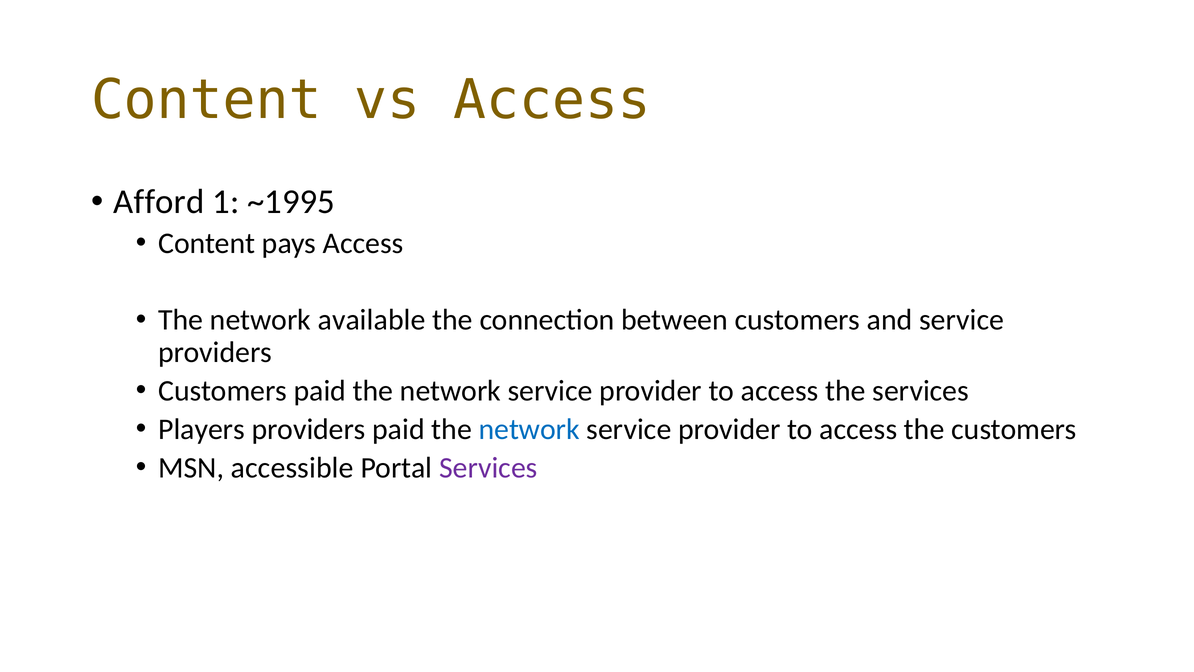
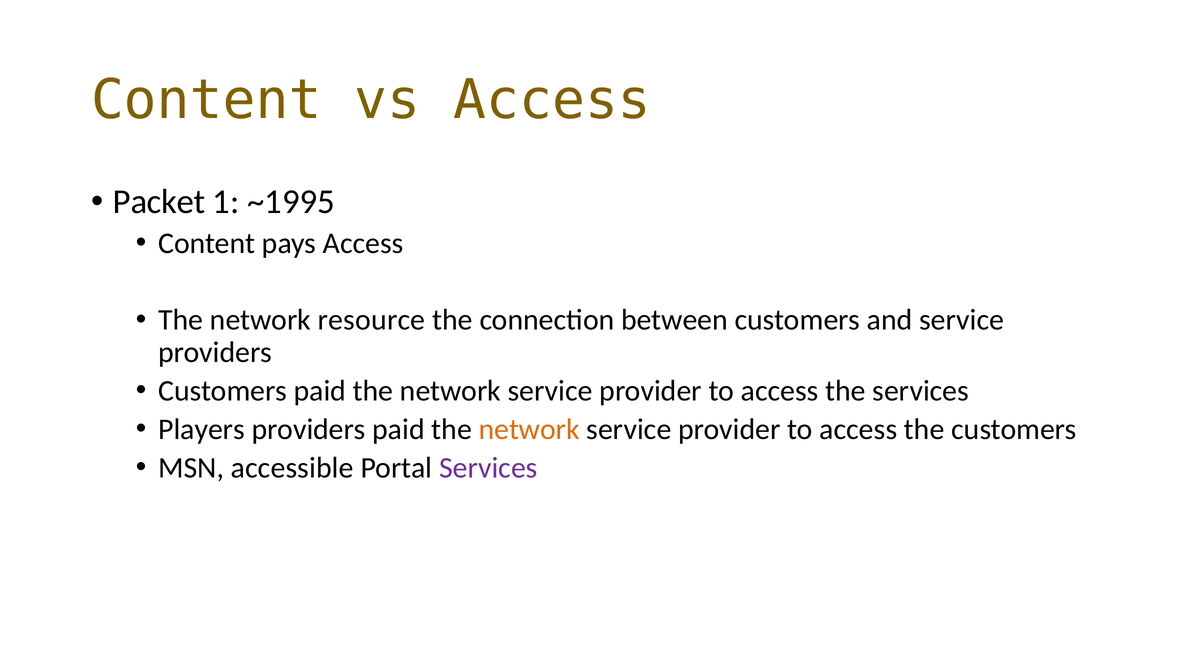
Afford: Afford -> Packet
available: available -> resource
network at (529, 429) colour: blue -> orange
